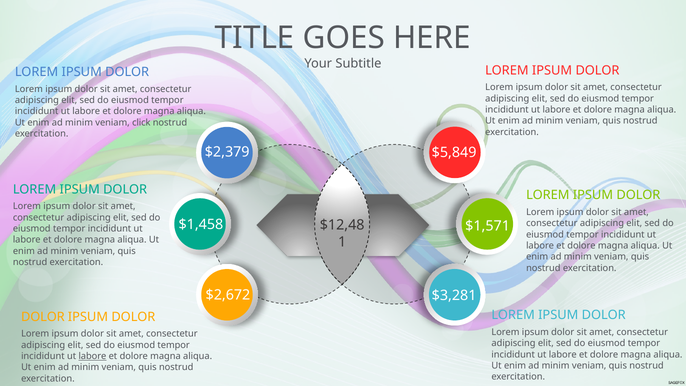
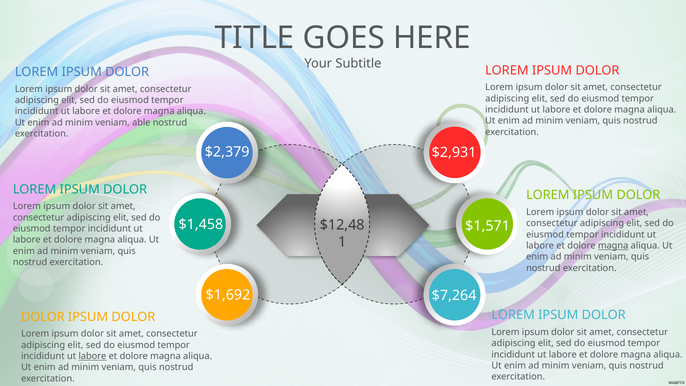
click: click -> able
$5,849: $5,849 -> $2,931
magna at (613, 246) underline: none -> present
$2,672: $2,672 -> $1,692
$3,281: $3,281 -> $7,264
